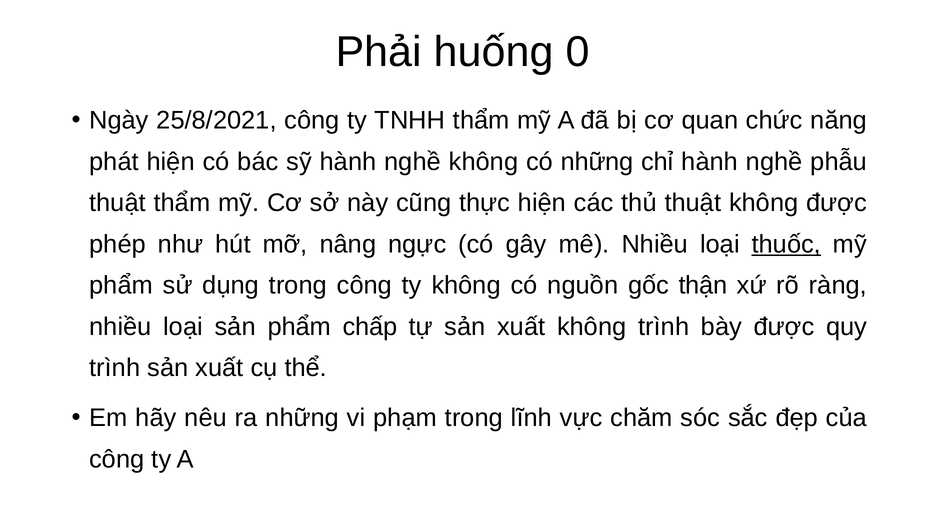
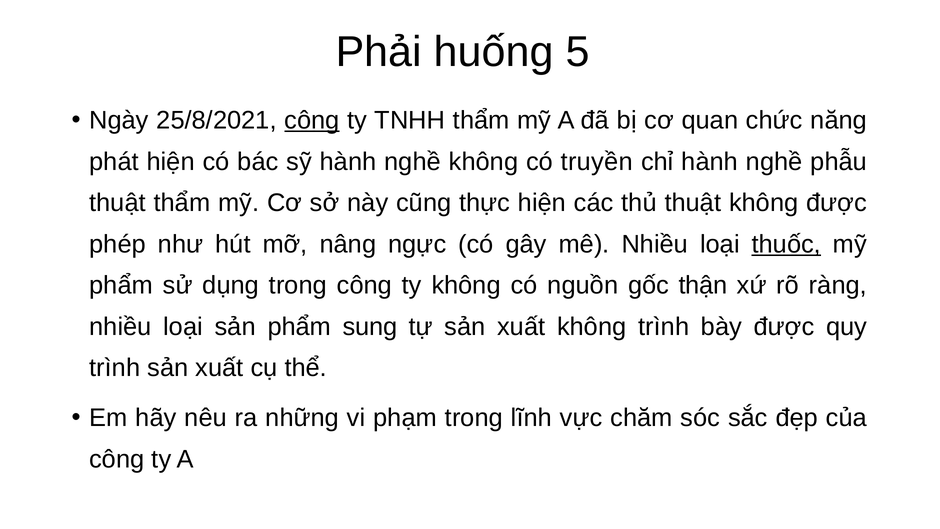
0: 0 -> 5
công at (312, 120) underline: none -> present
có những: những -> truyền
chấp: chấp -> sung
